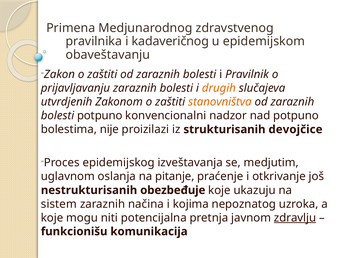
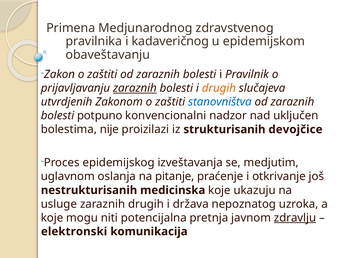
zaraznih at (135, 88) underline: none -> present
stanovništva colour: orange -> blue
nad potpuno: potpuno -> uključen
obezbeđuje: obezbeđuje -> medicinska
sistem: sistem -> usluge
zaraznih načina: načina -> drugih
kojima: kojima -> država
funkcionišu: funkcionišu -> elektronski
